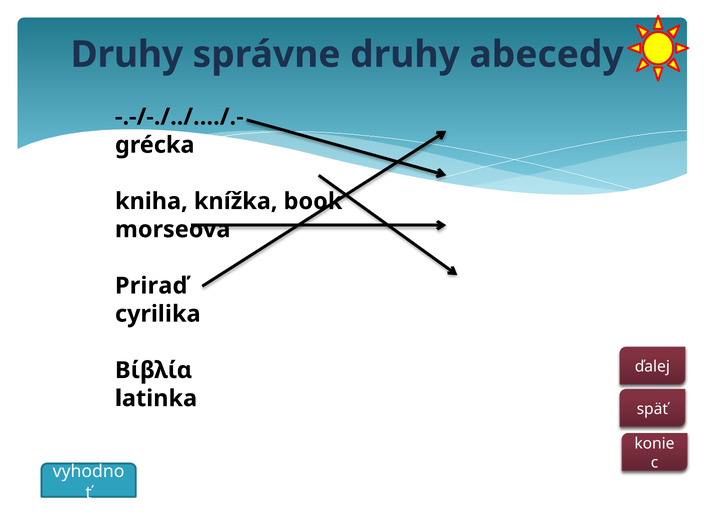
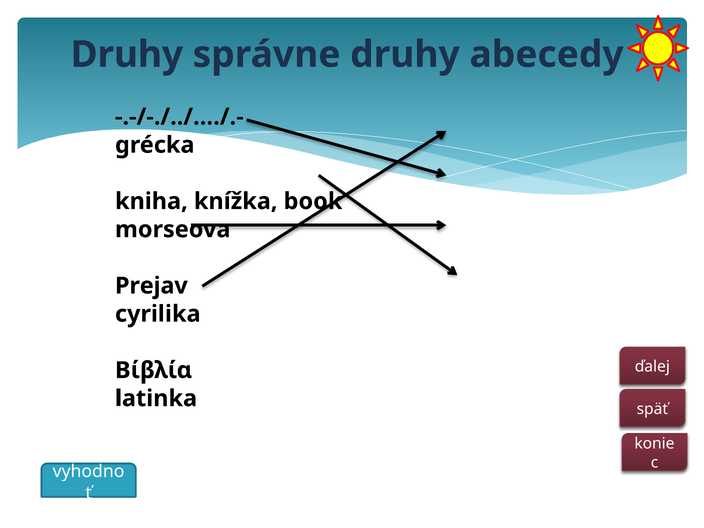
Priraď: Priraď -> Prejav
